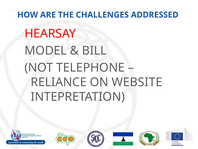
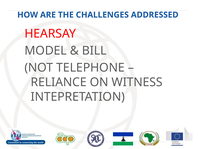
WEBSITE: WEBSITE -> WITNESS
